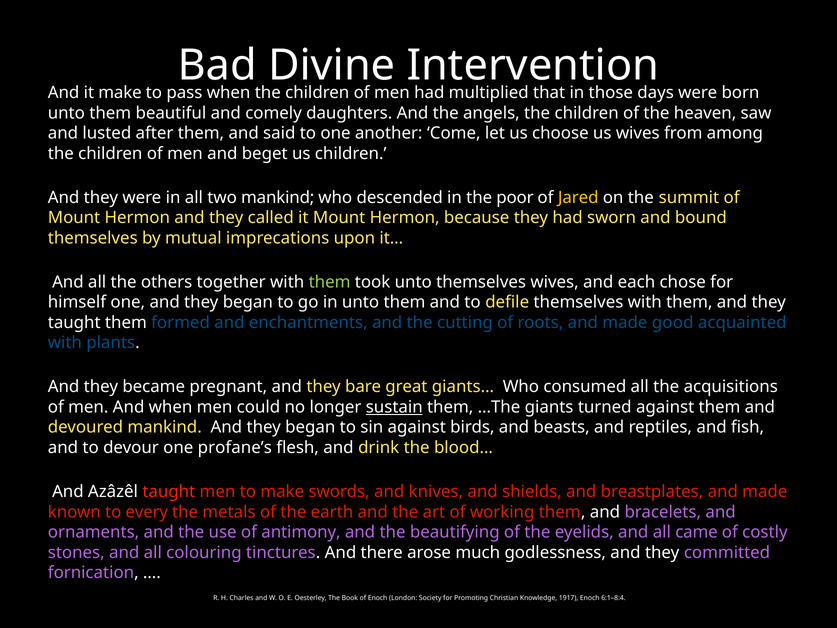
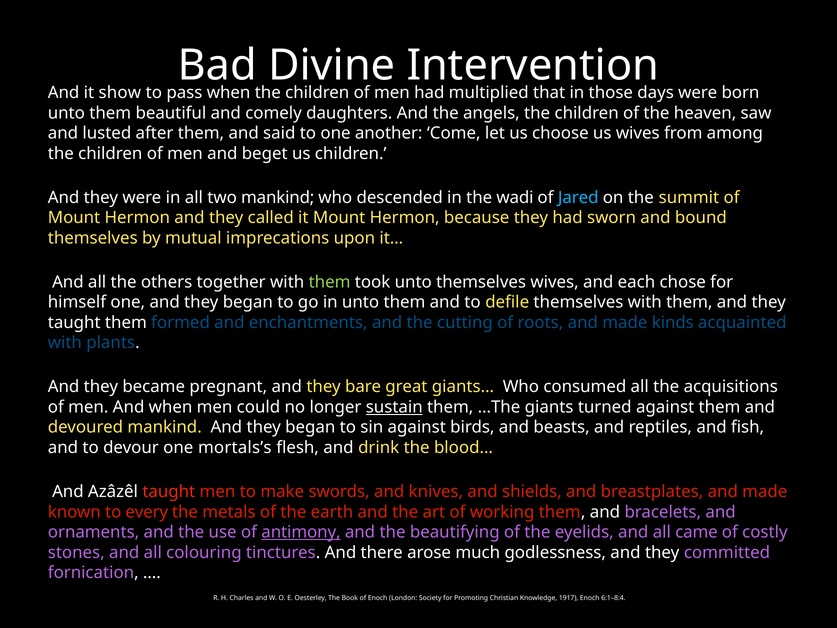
it make: make -> show
poor: poor -> wadi
Jared colour: yellow -> light blue
good: good -> kinds
profane’s: profane’s -> mortals’s
antimony underline: none -> present
